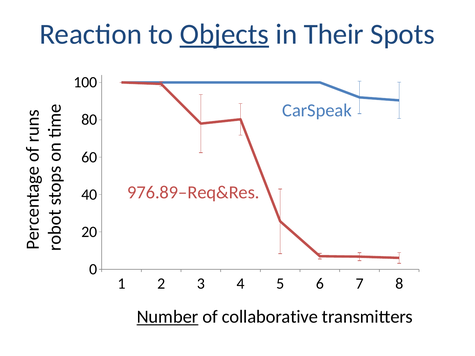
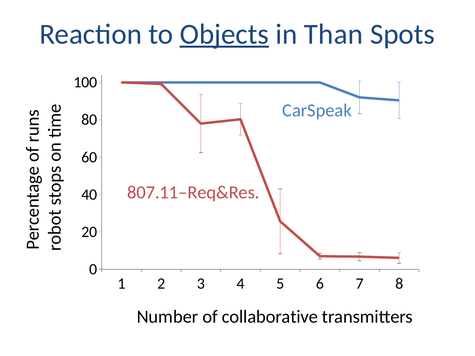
Their: Their -> Than
976.89–Req&Res: 976.89–Req&Res -> 807.11–Req&Res
Number underline: present -> none
